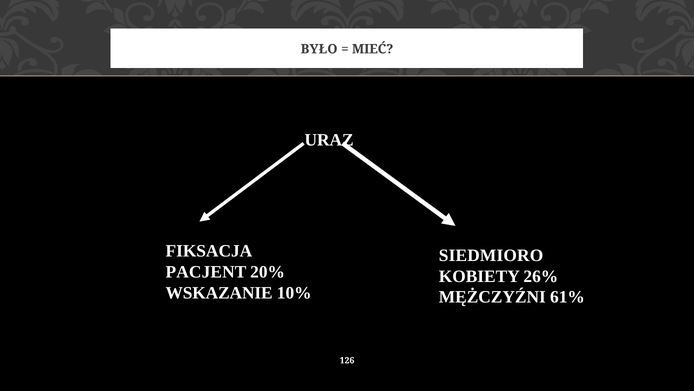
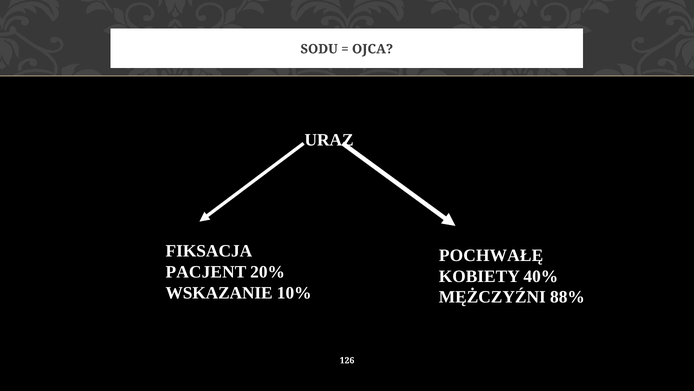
BYŁO: BYŁO -> SODU
MIEĆ: MIEĆ -> OJCA
SIEDMIORO: SIEDMIORO -> POCHWAŁĘ
26%: 26% -> 40%
61%: 61% -> 88%
